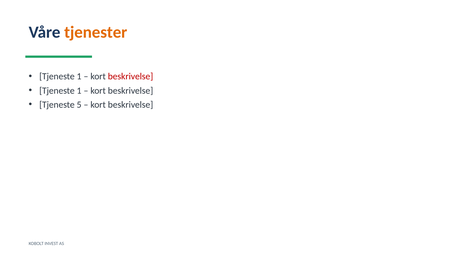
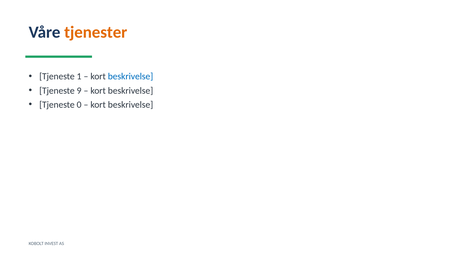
beskrivelse at (131, 76) colour: red -> blue
1 at (79, 90): 1 -> 9
5: 5 -> 0
